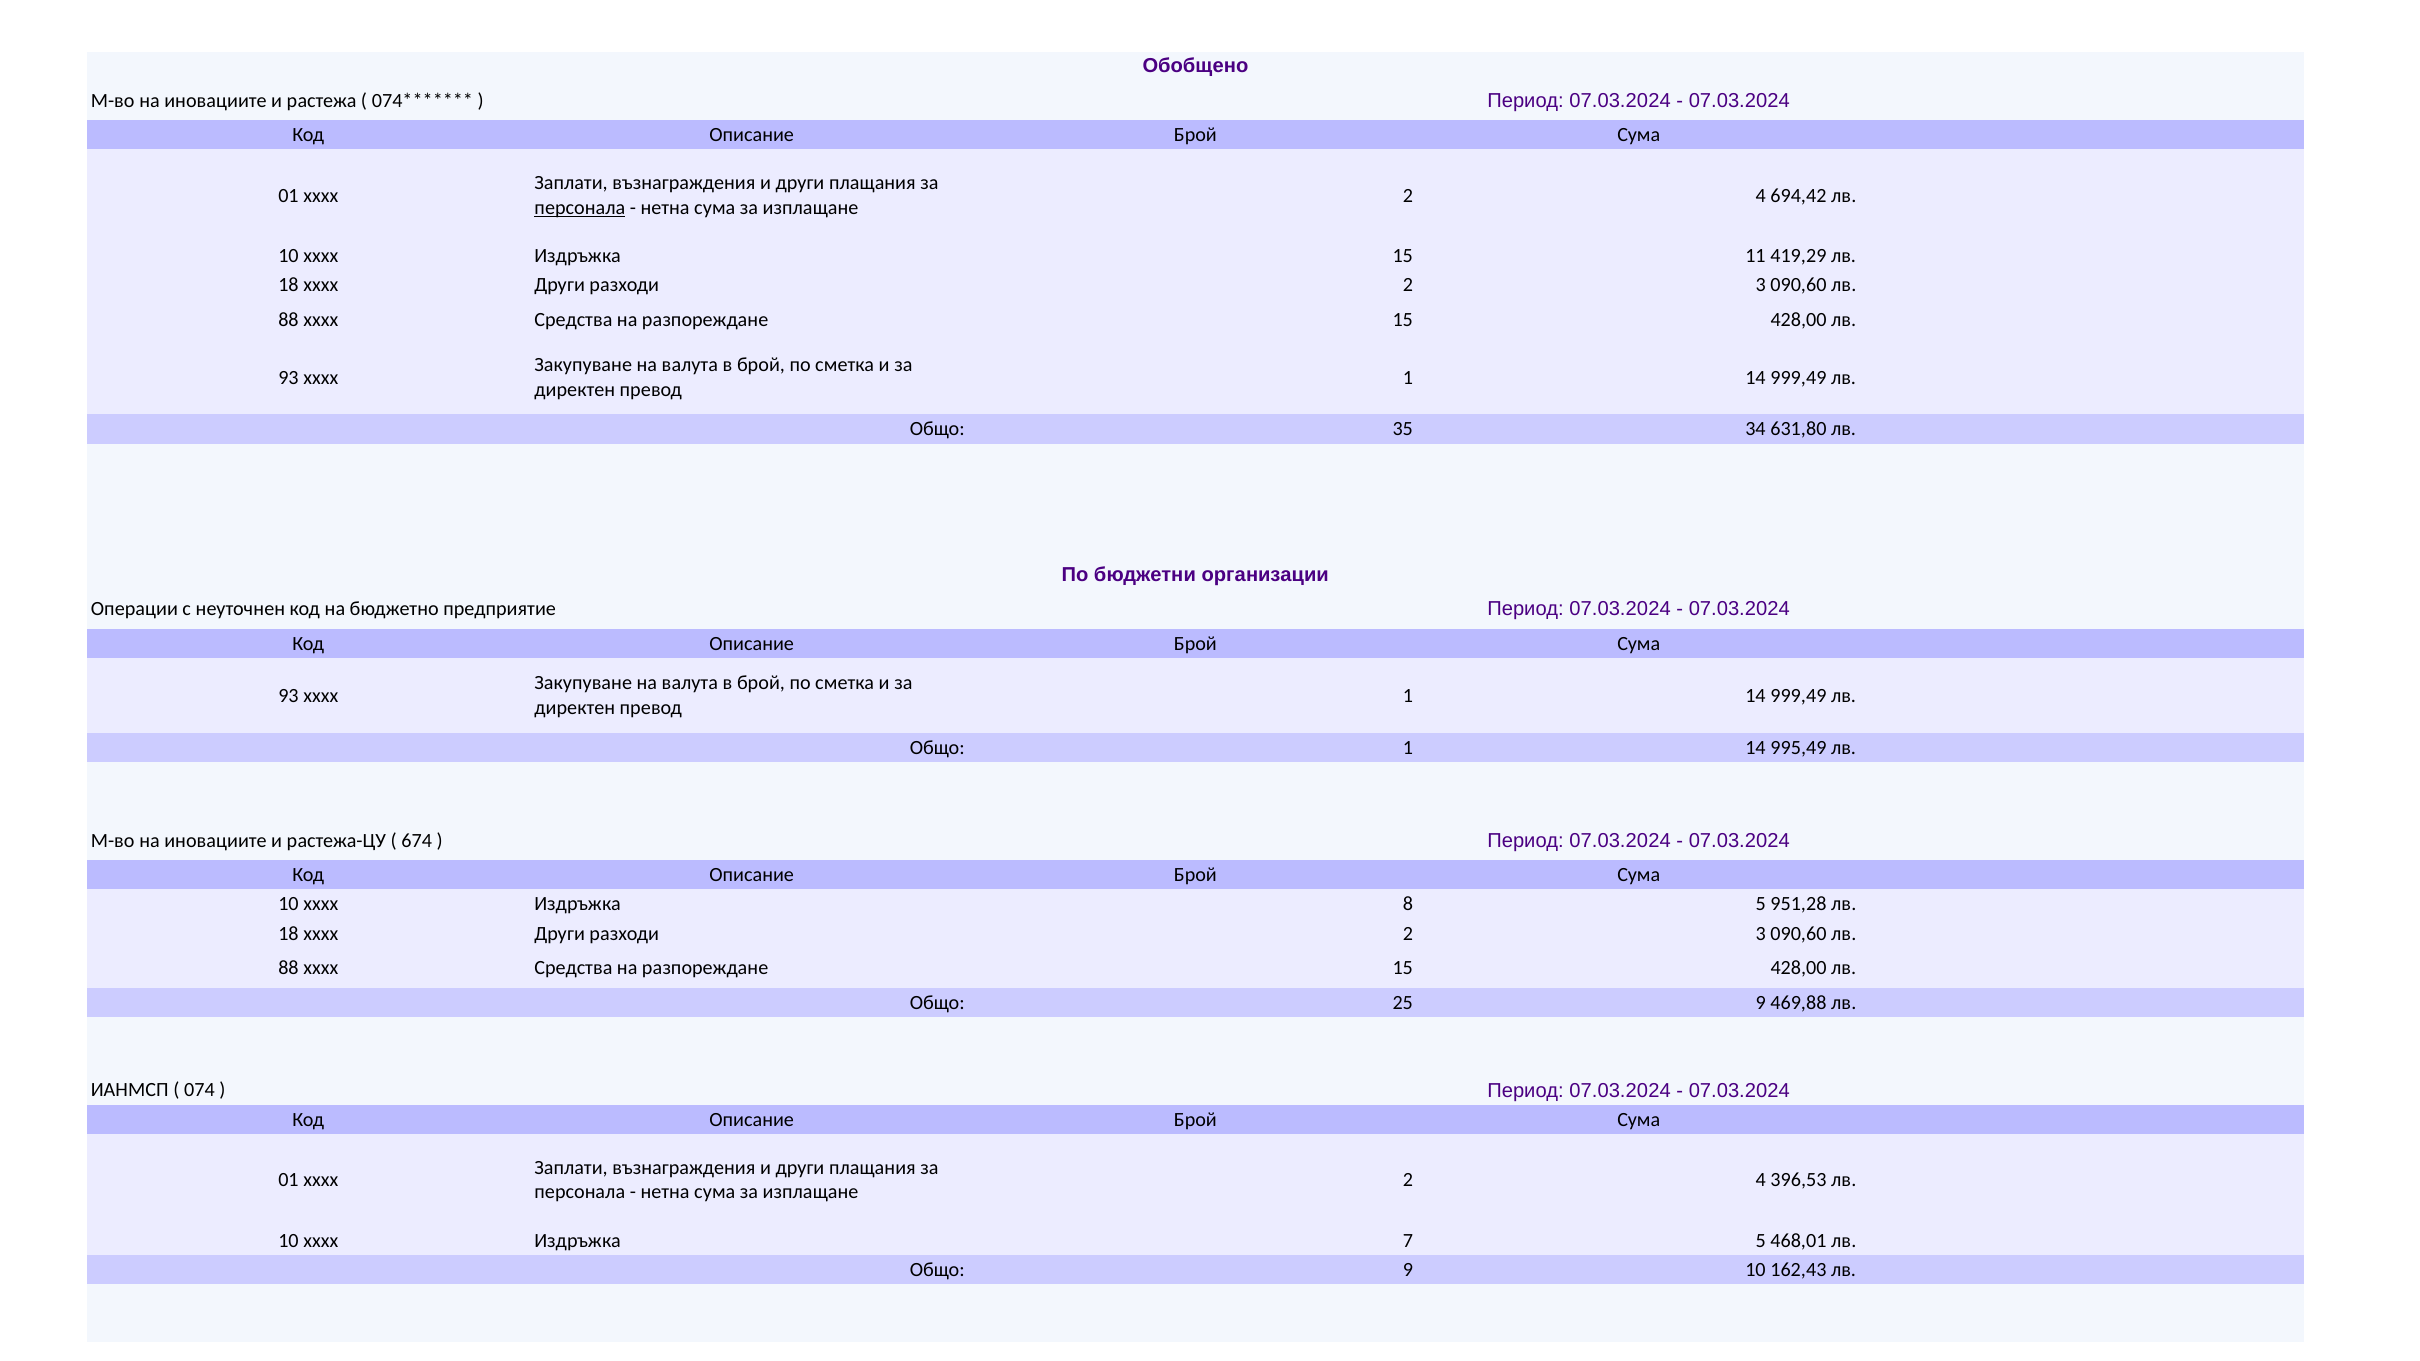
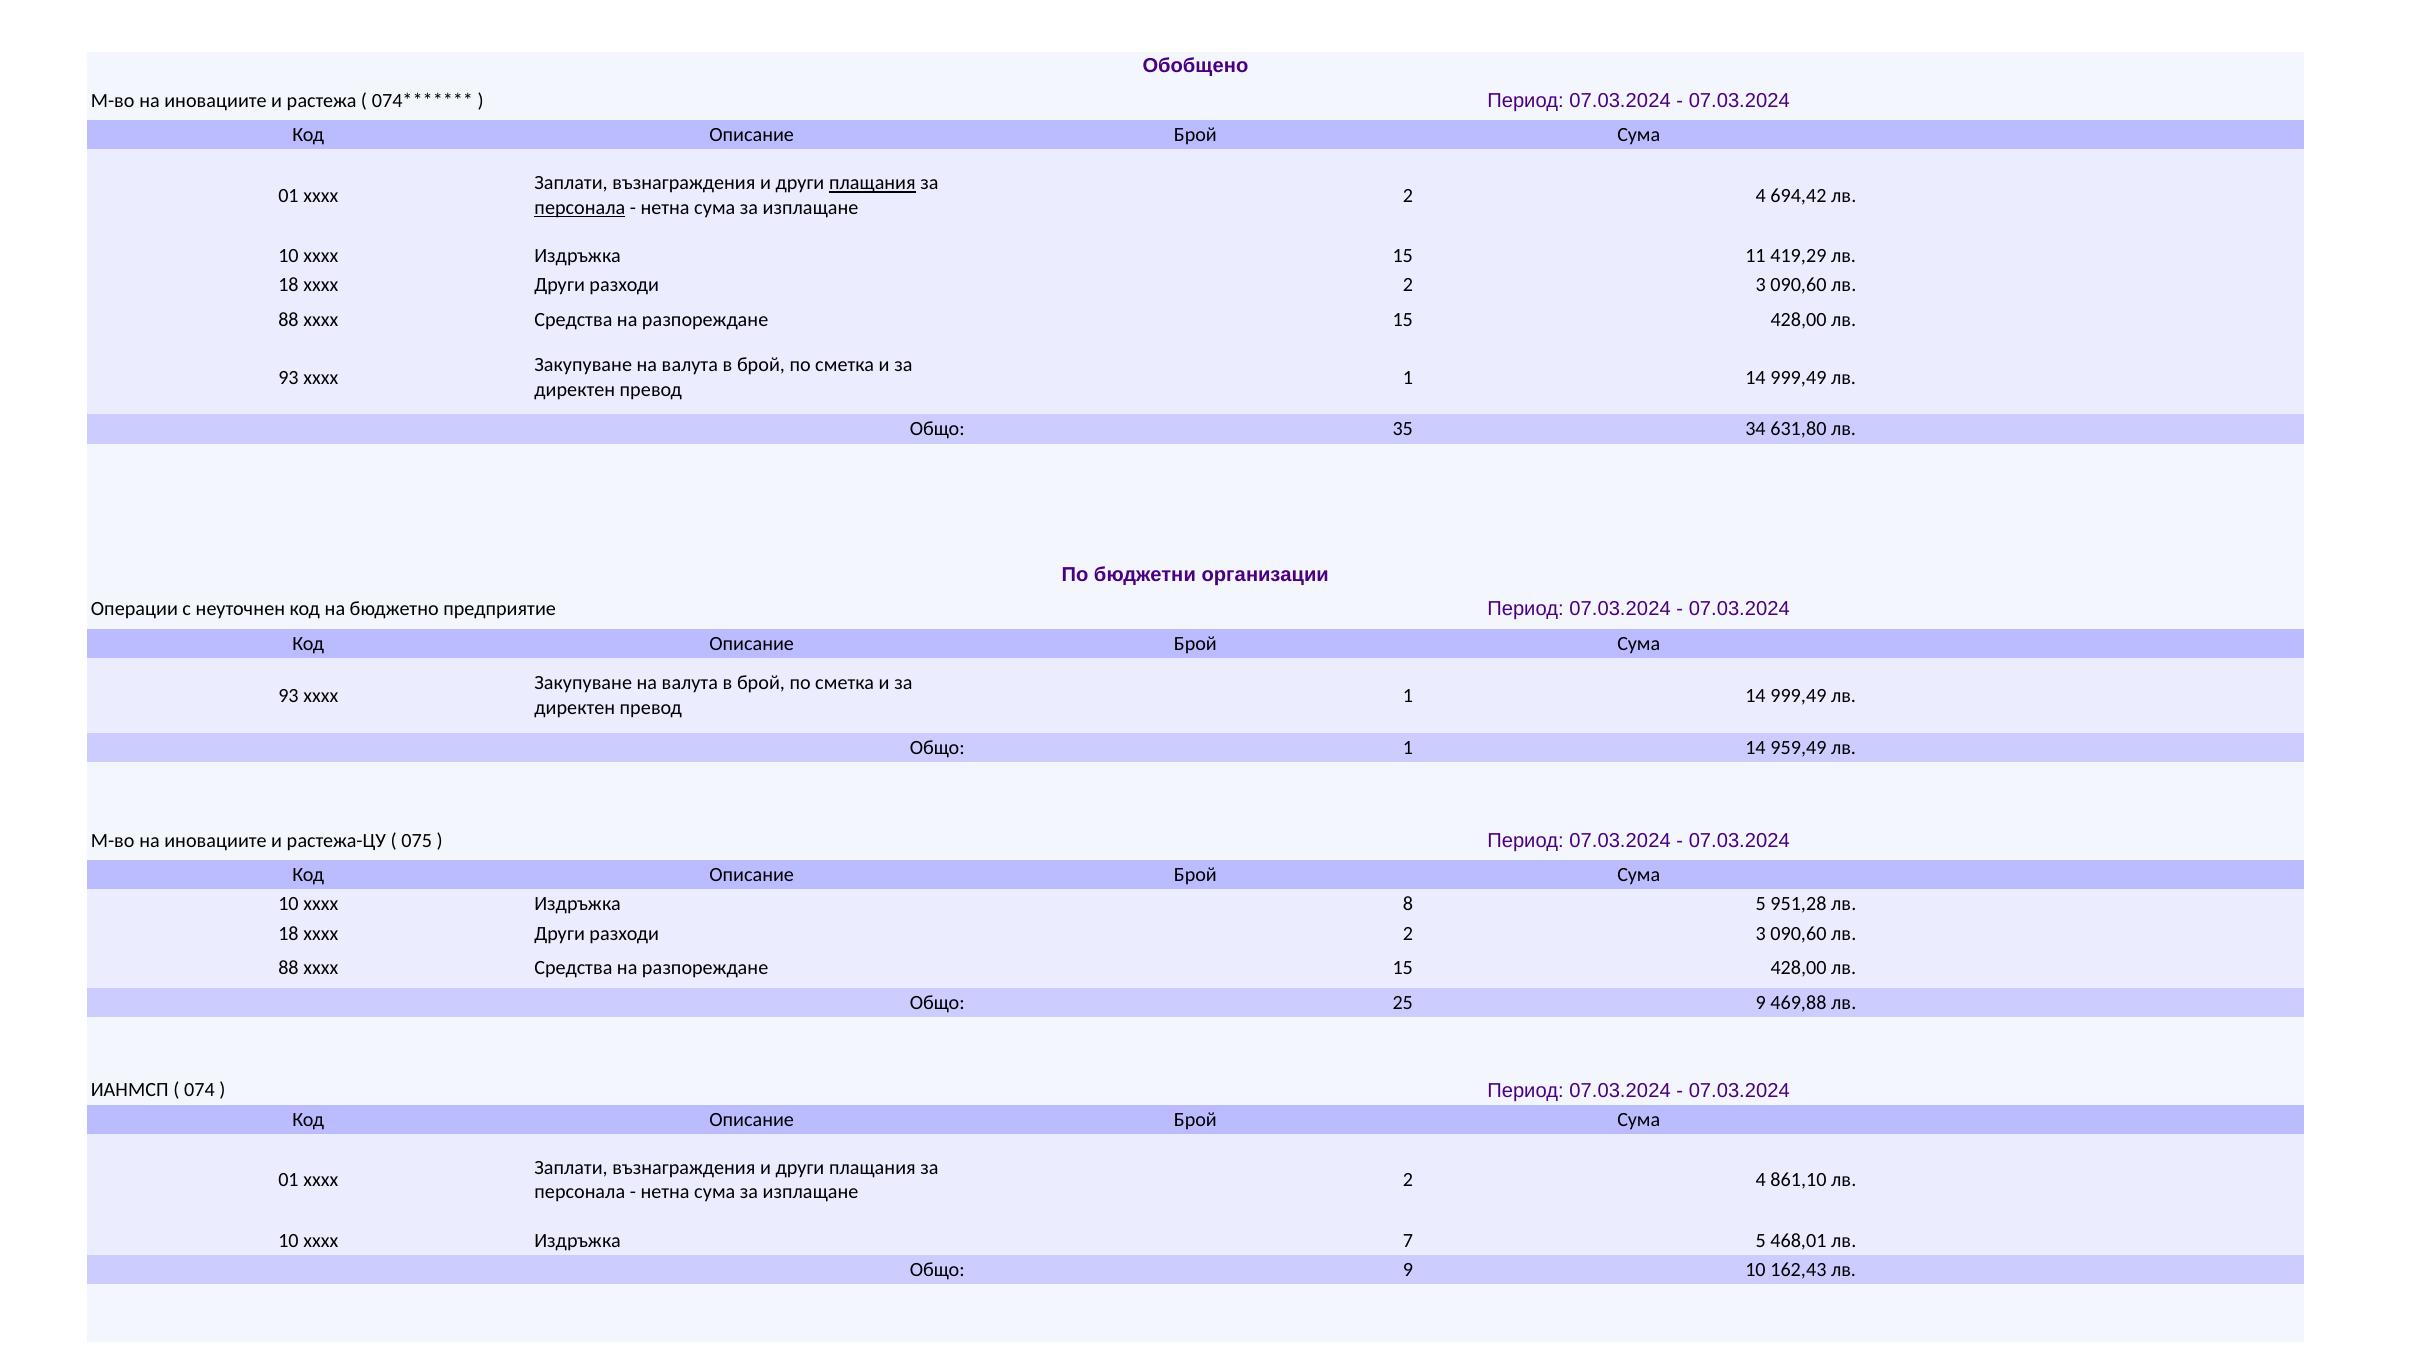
плащания at (872, 183) underline: none -> present
995,49: 995,49 -> 959,49
674: 674 -> 075
396,53: 396,53 -> 861,10
